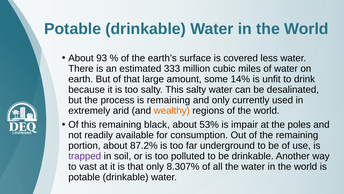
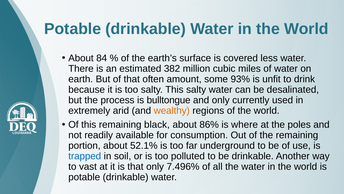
93: 93 -> 84
333: 333 -> 382
large: large -> often
14%: 14% -> 93%
is remaining: remaining -> bulltongue
53%: 53% -> 86%
impair: impair -> where
87.2%: 87.2% -> 52.1%
trapped colour: purple -> blue
8.307%: 8.307% -> 7.496%
